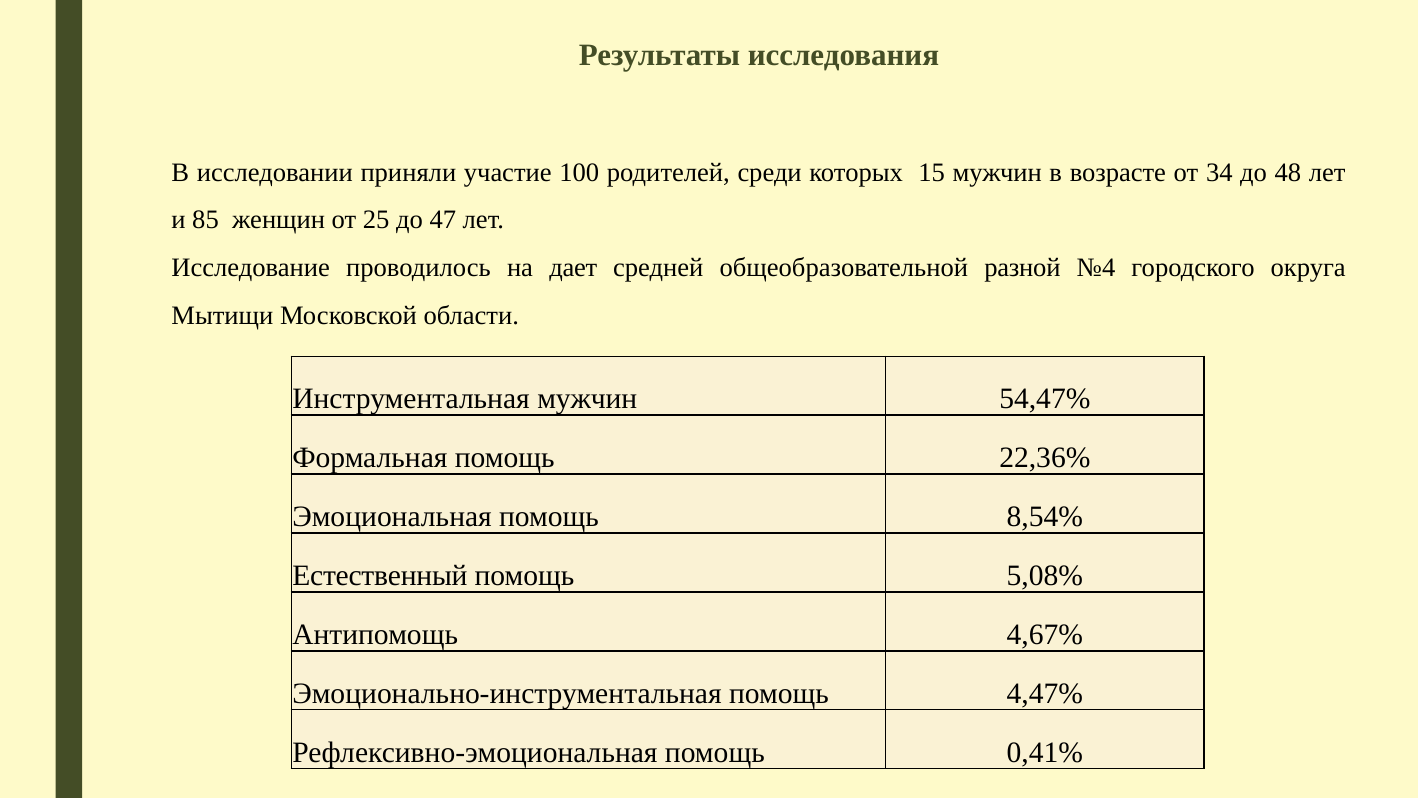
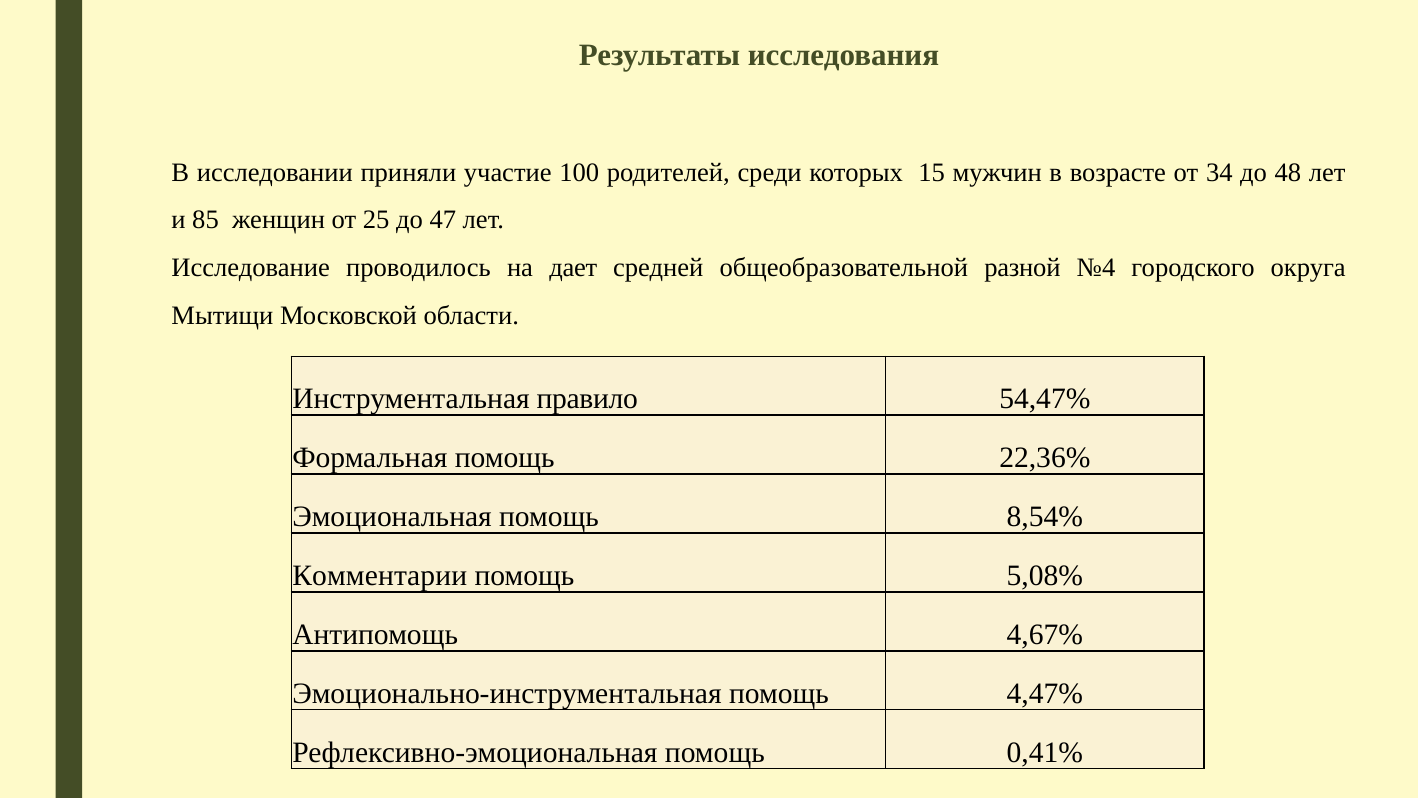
Инструментальная мужчин: мужчин -> правило
Естественный: Естественный -> Комментарии
